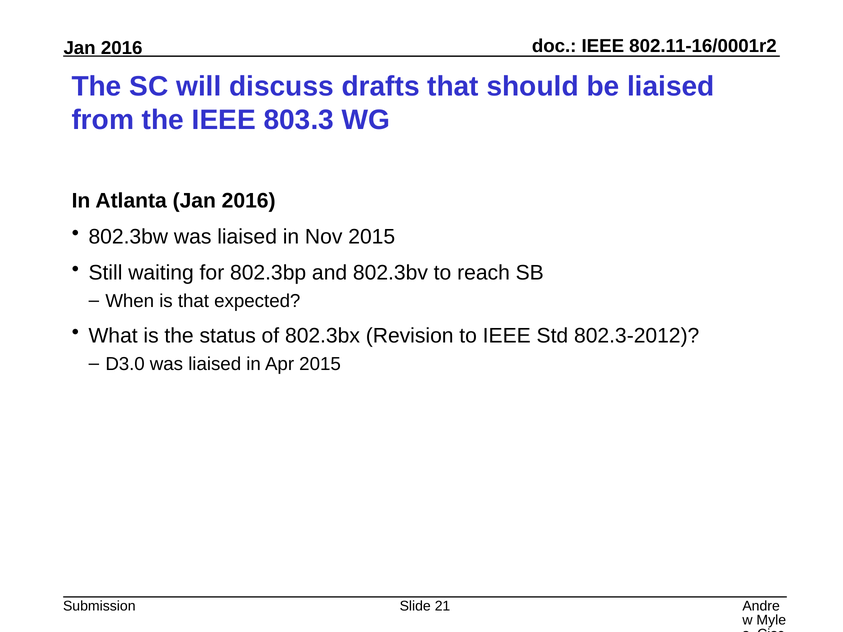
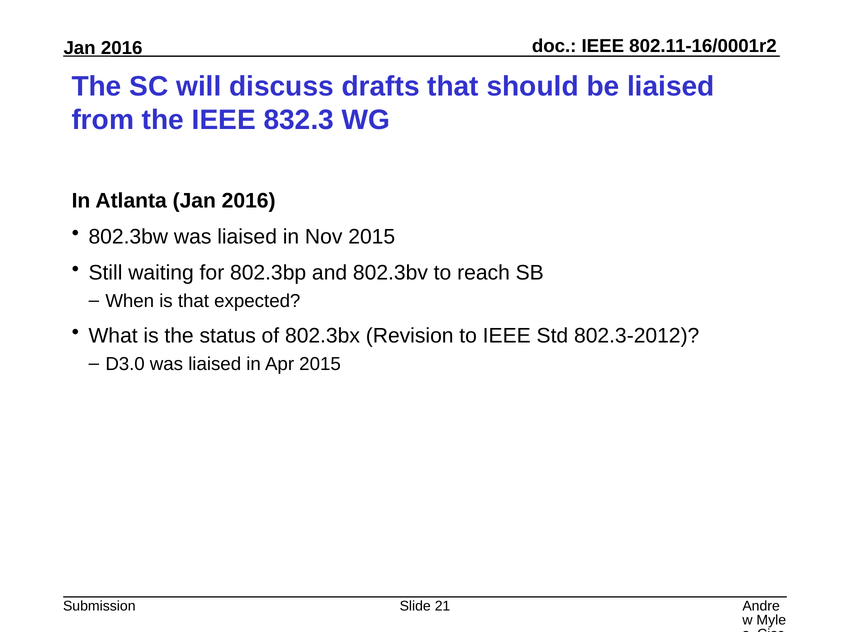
803.3: 803.3 -> 832.3
